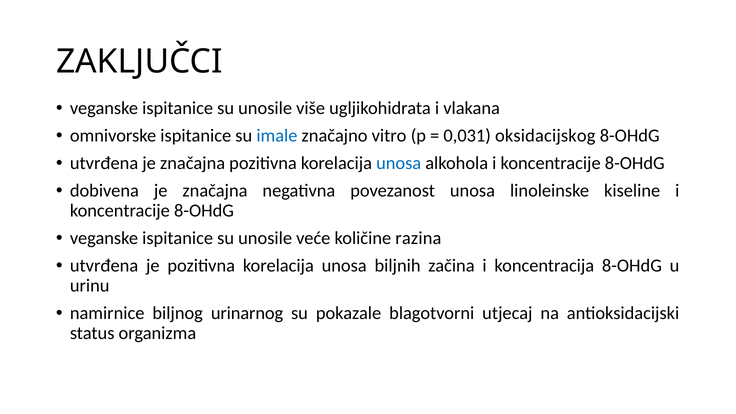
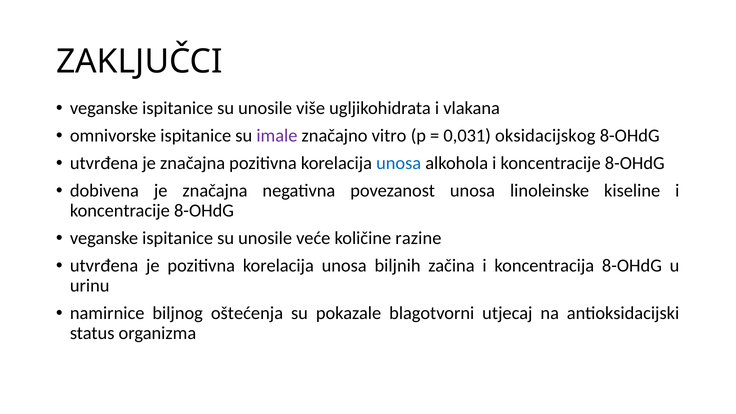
imale colour: blue -> purple
razina: razina -> razine
urinarnog: urinarnog -> oštećenja
